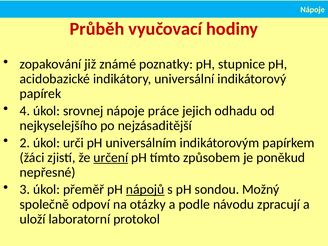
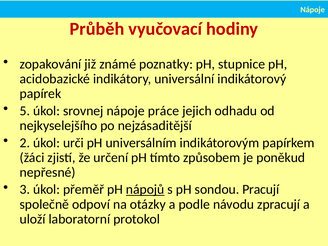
4: 4 -> 5
určení underline: present -> none
Možný: Možný -> Pracují
